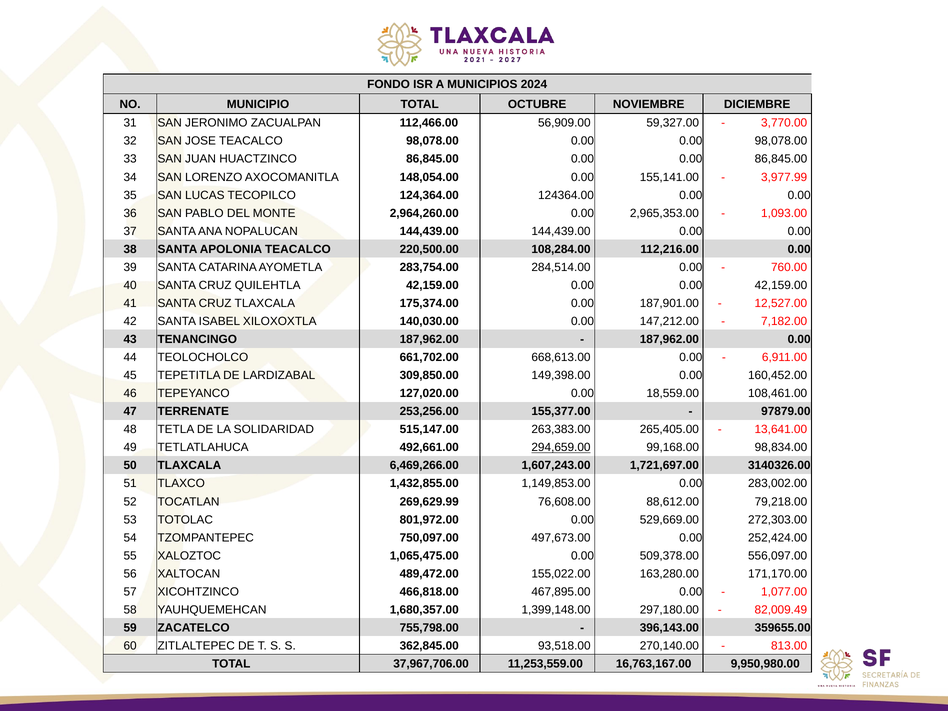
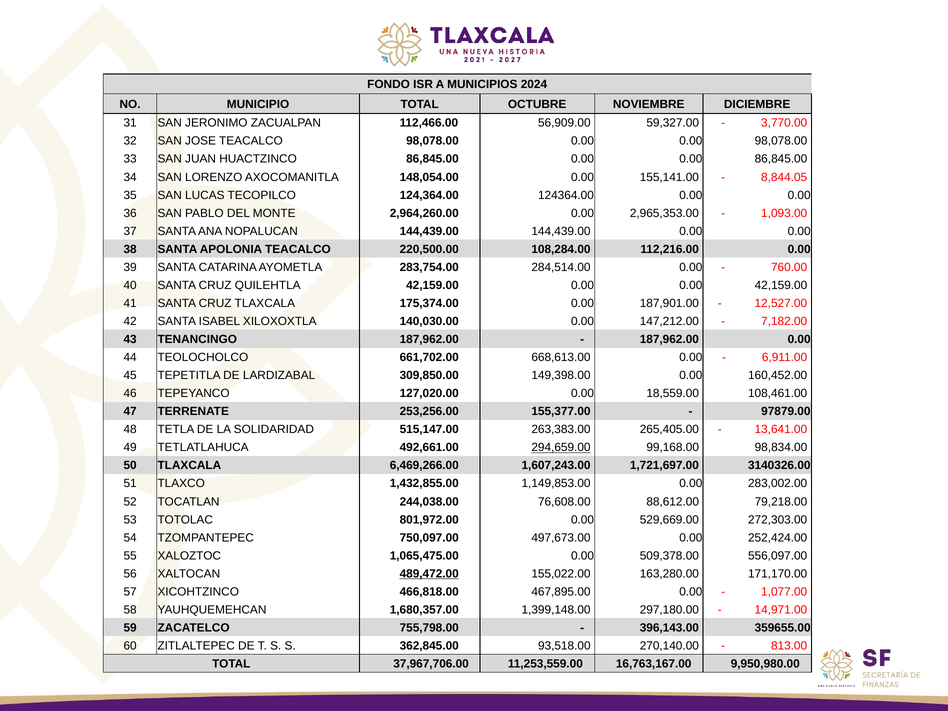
3,977.99: 3,977.99 -> 8,844.05
269,629.99: 269,629.99 -> 244,038.00
489,472.00 underline: none -> present
82,009.49: 82,009.49 -> 14,971.00
